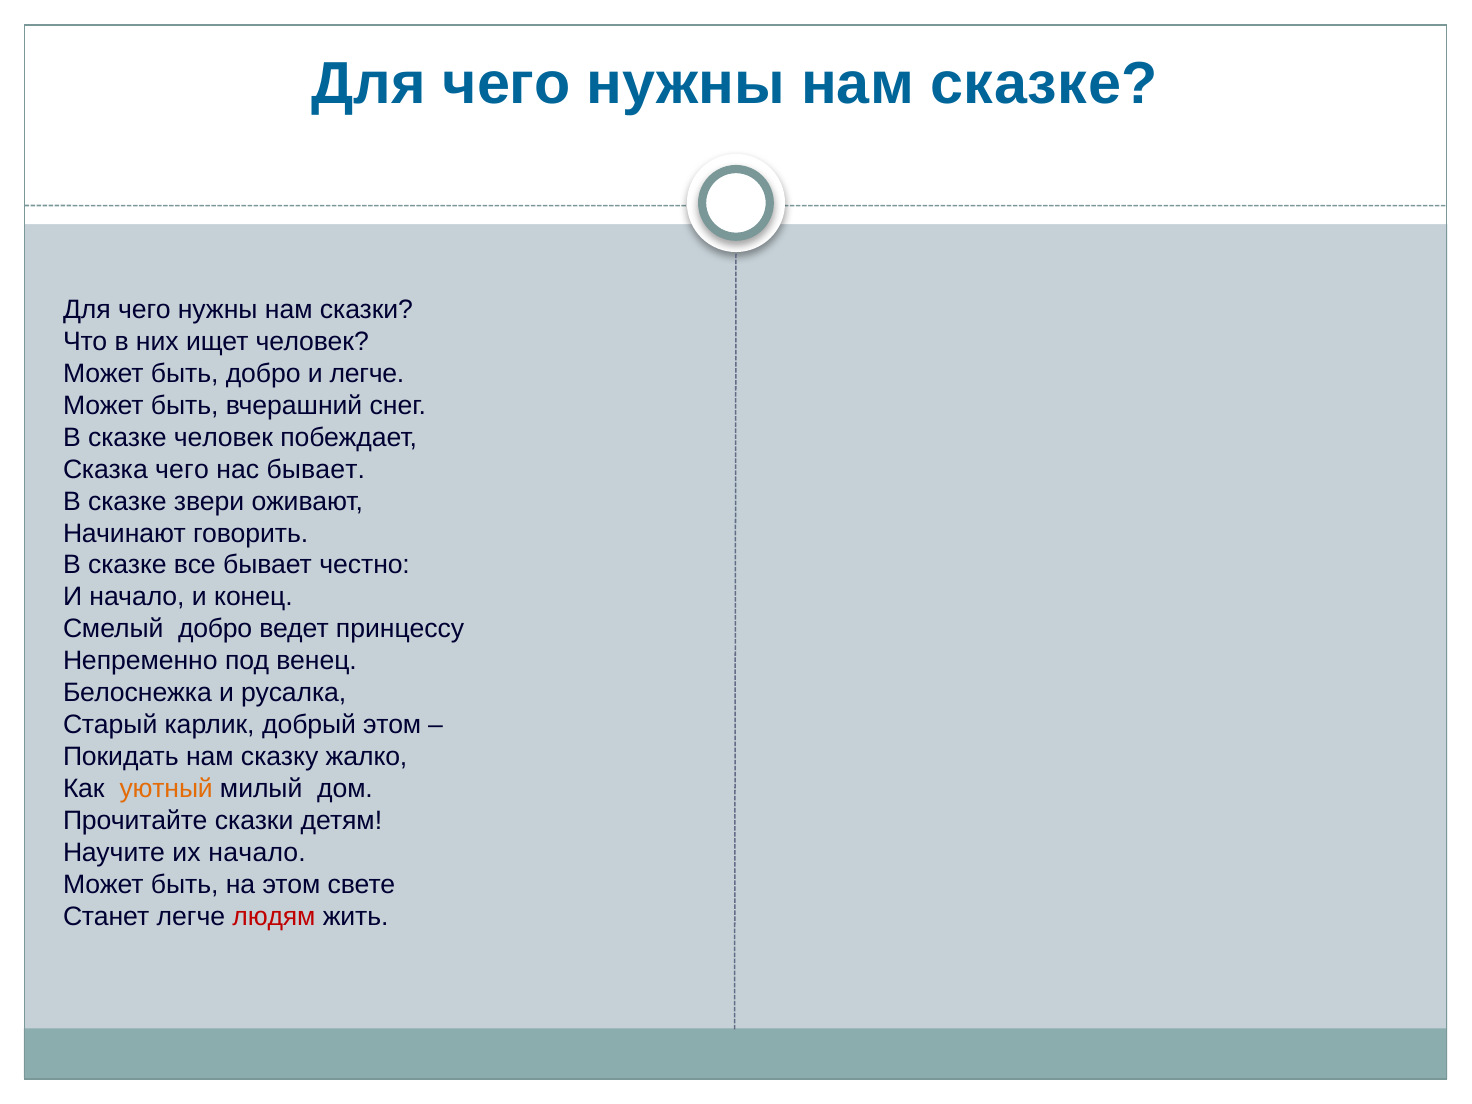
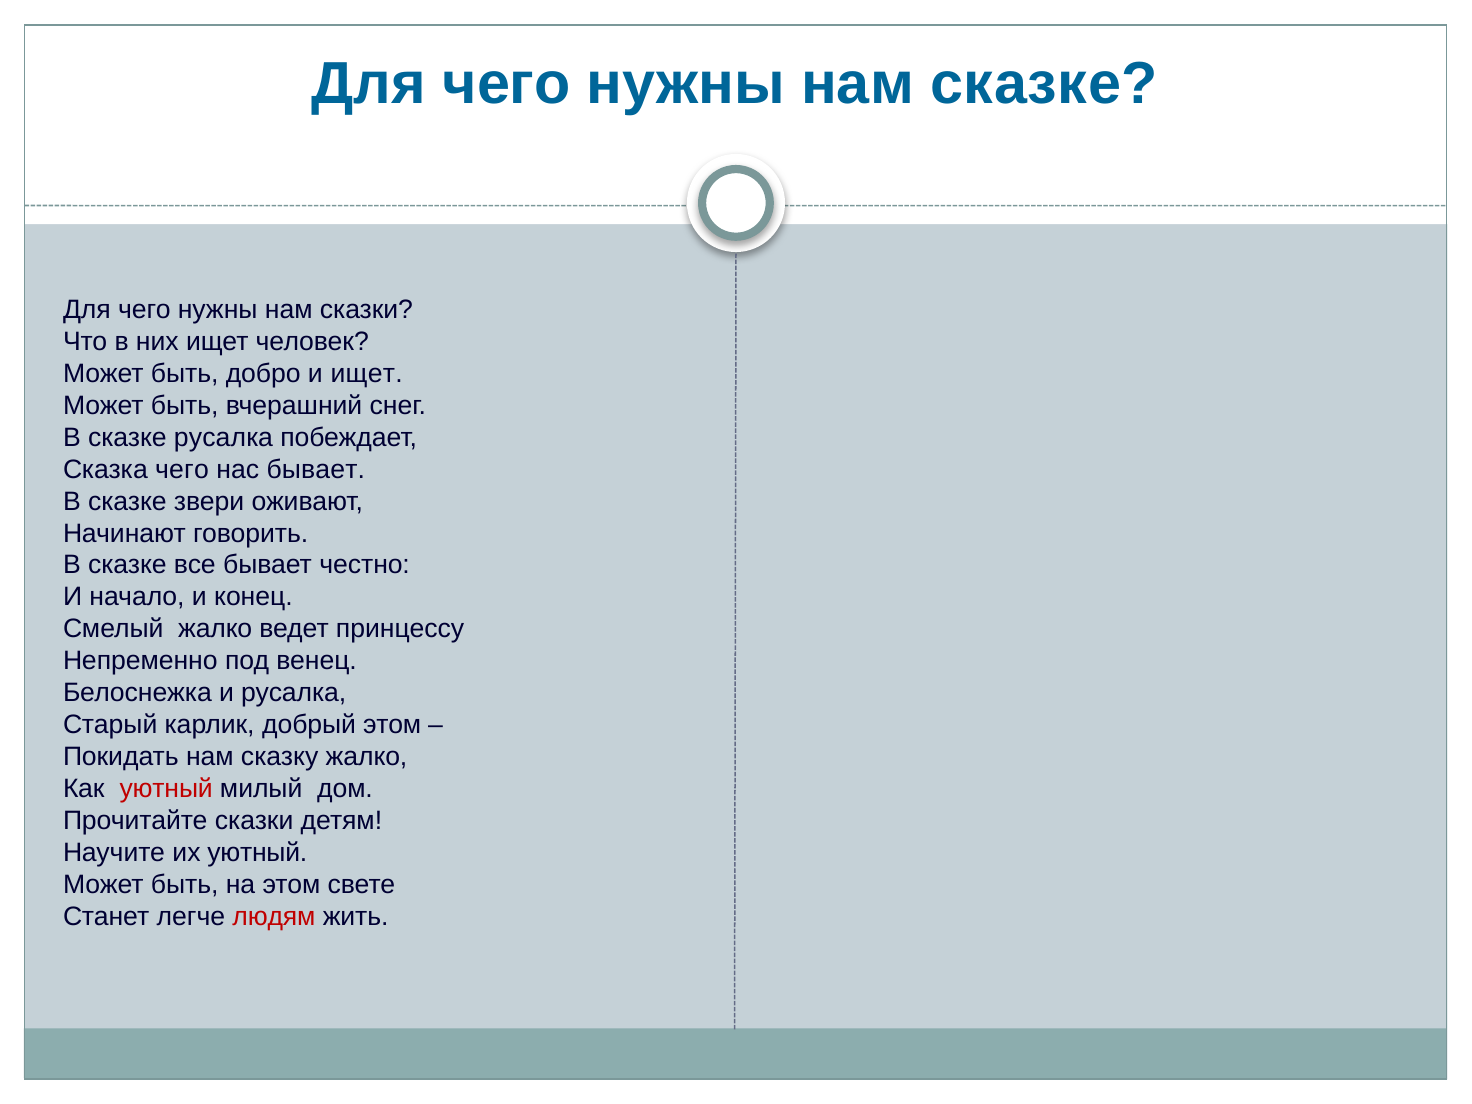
и легче: легче -> ищет
сказке человек: человек -> русалка
Смелый добро: добро -> жалко
уютный at (166, 789) colour: orange -> red
их начало: начало -> уютный
